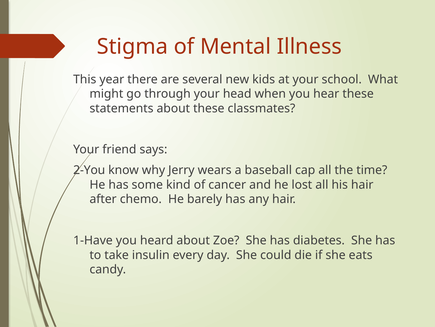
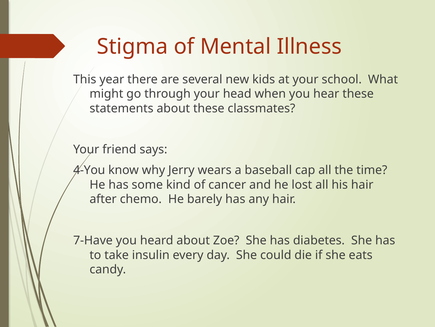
2-You: 2-You -> 4-You
1-Have: 1-Have -> 7-Have
